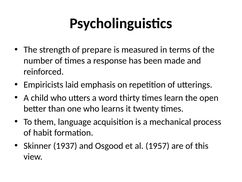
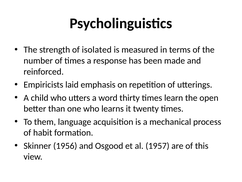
prepare: prepare -> isolated
1937: 1937 -> 1956
